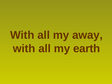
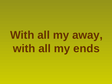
earth: earth -> ends
